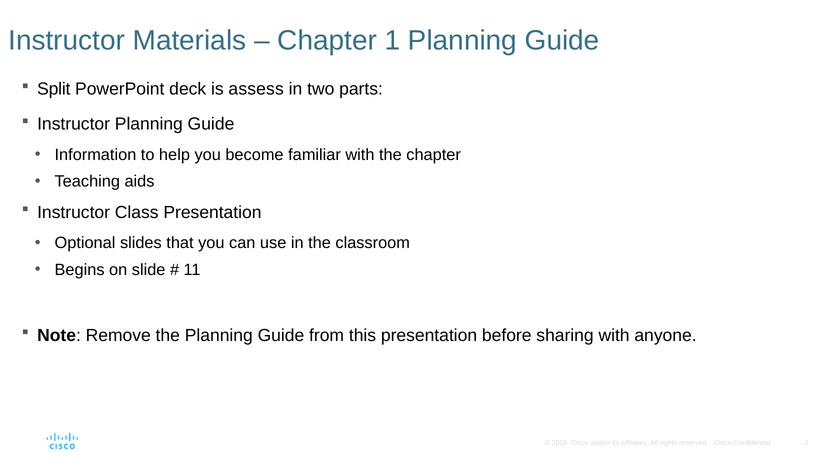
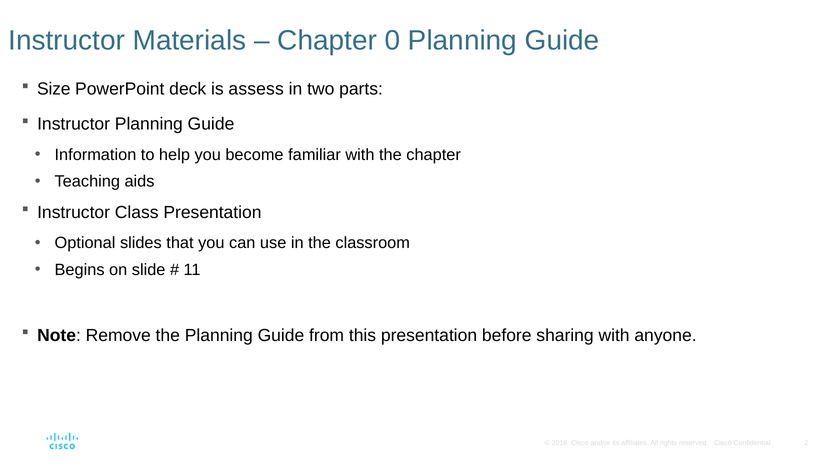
1: 1 -> 0
Split: Split -> Size
